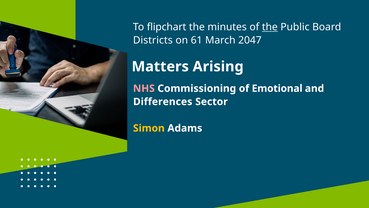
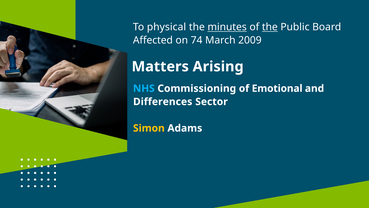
flipchart: flipchart -> physical
minutes underline: none -> present
Districts: Districts -> Affected
61: 61 -> 74
2047: 2047 -> 2009
NHS colour: pink -> light blue
